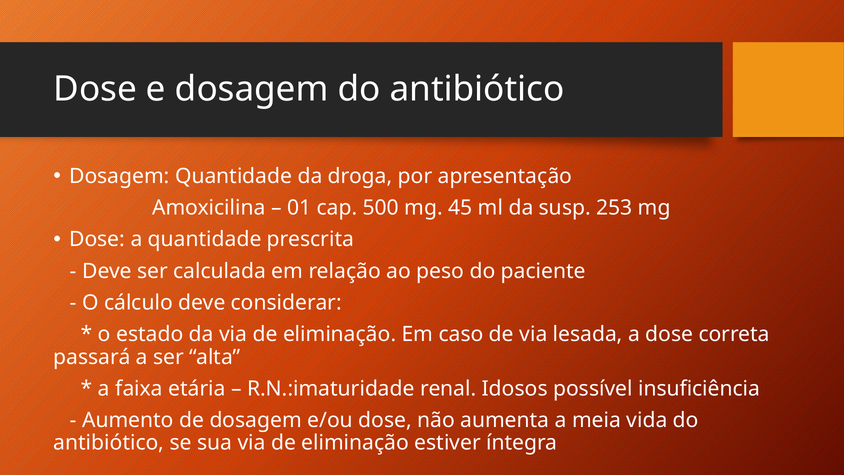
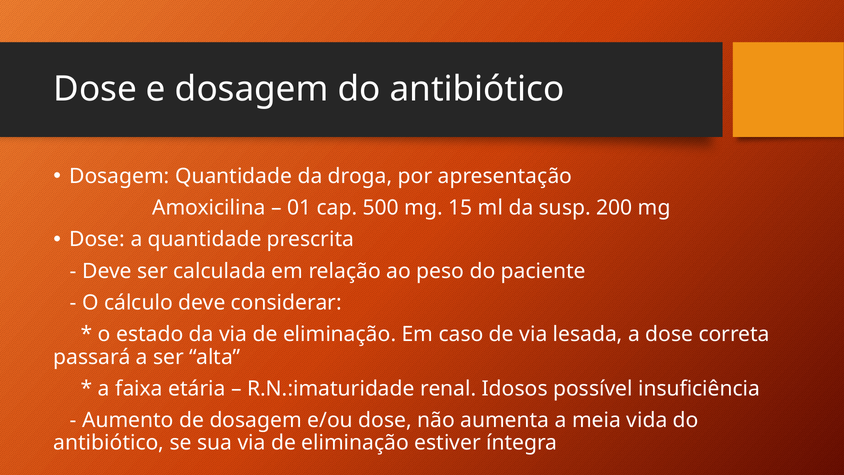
45: 45 -> 15
253: 253 -> 200
